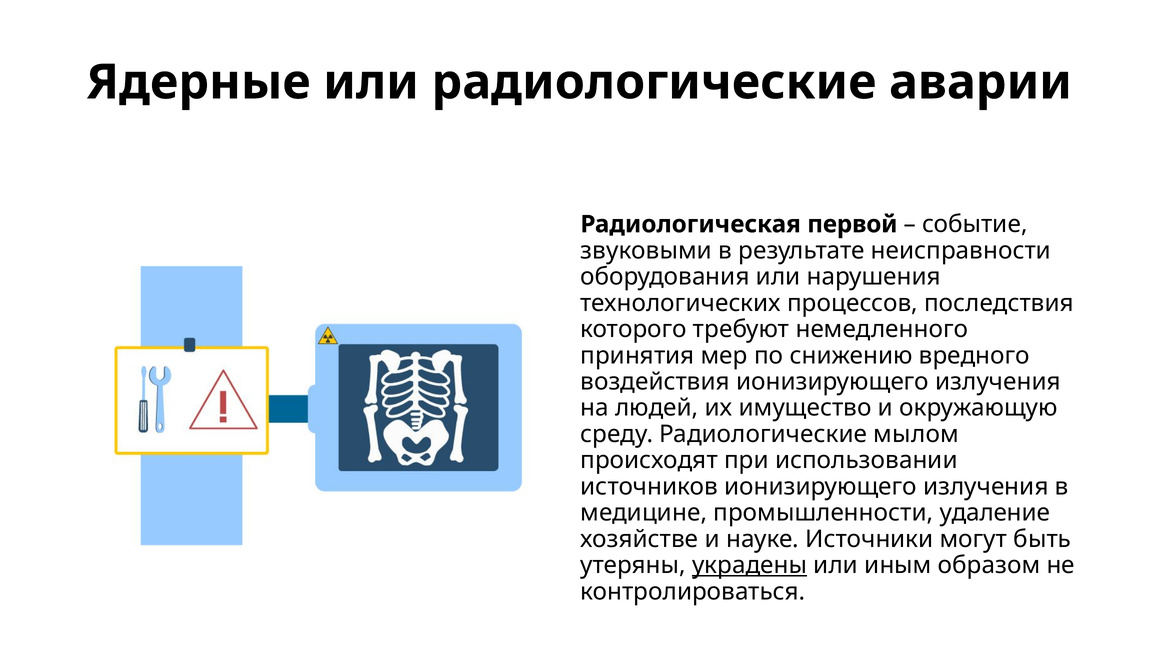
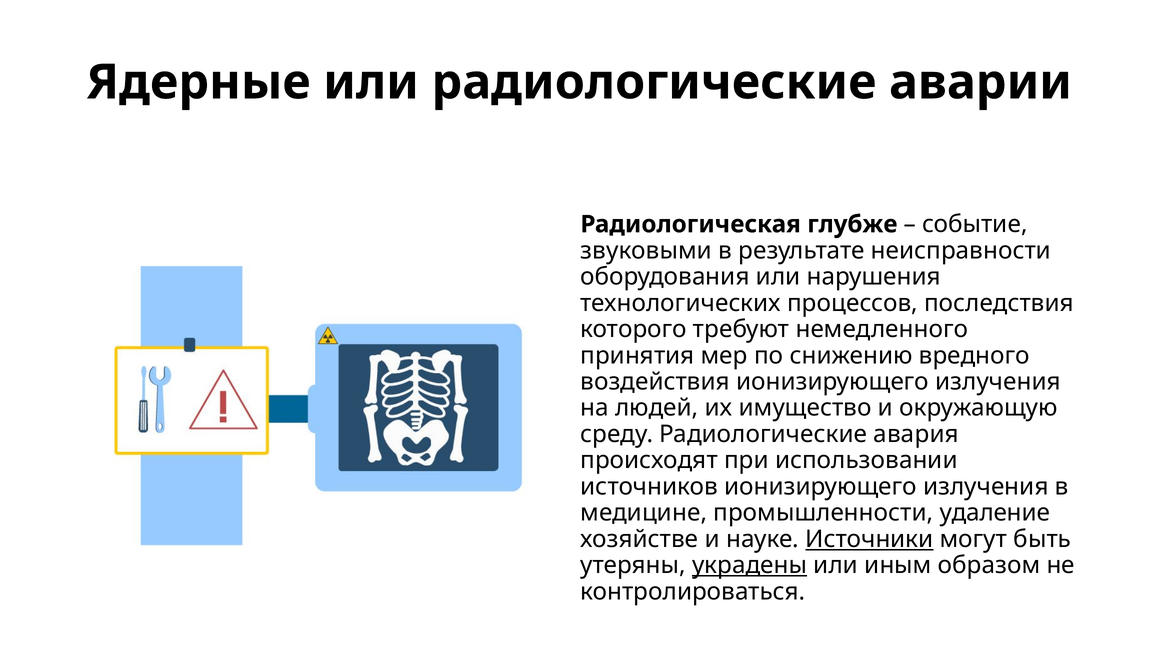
первой: первой -> глубже
мылом: мылом -> авария
Источники underline: none -> present
